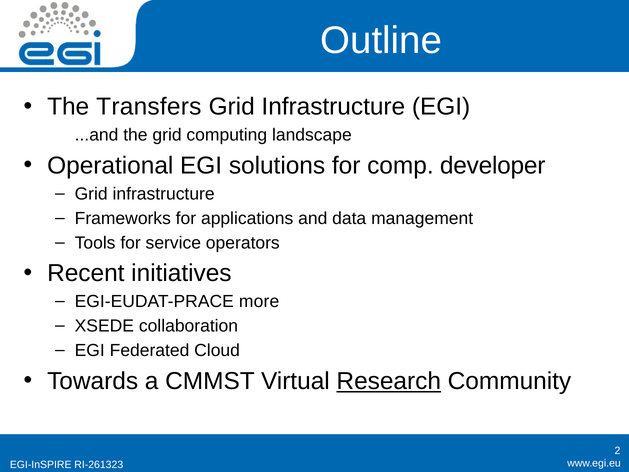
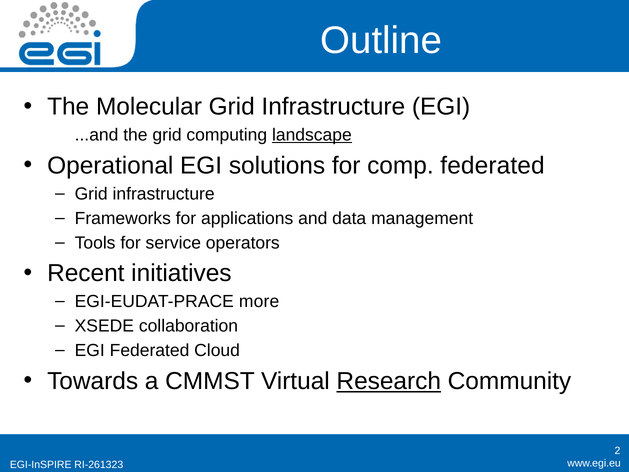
Transfers: Transfers -> Molecular
landscape underline: none -> present
comp developer: developer -> federated
